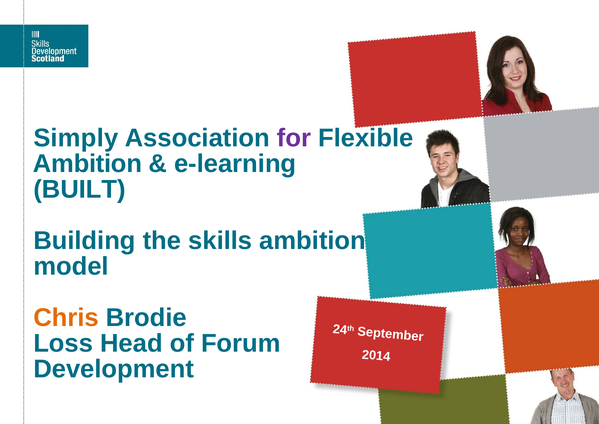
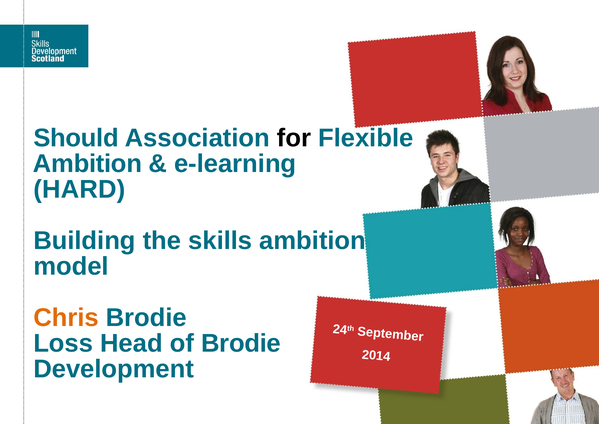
Simply: Simply -> Should
for colour: purple -> black
BUILT: BUILT -> HARD
of Forum: Forum -> Brodie
